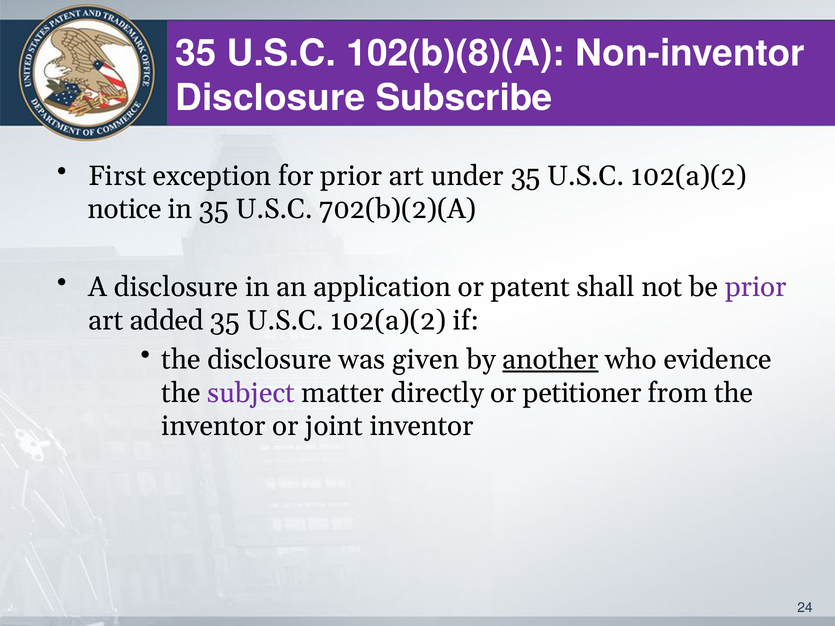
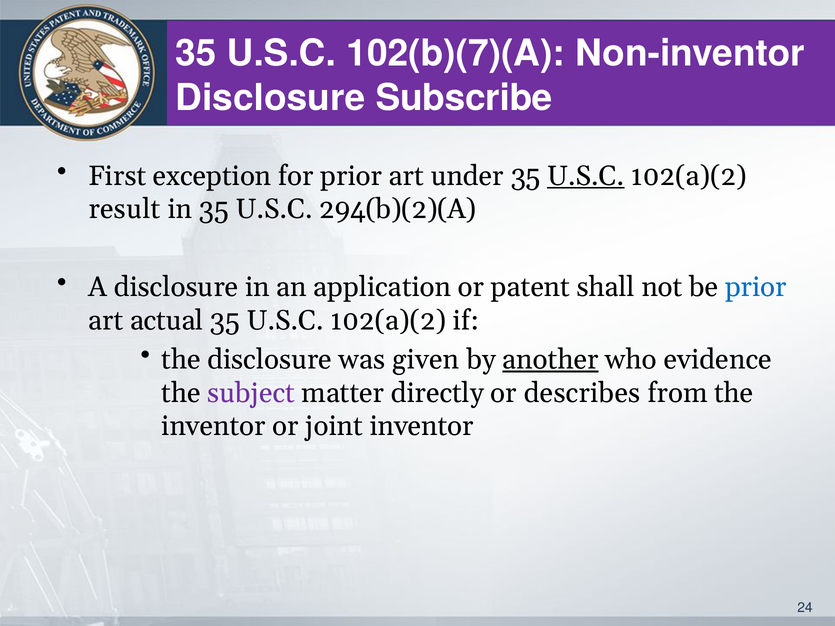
102(b)(8)(A: 102(b)(8)(A -> 102(b)(7)(A
U.S.C at (586, 176) underline: none -> present
notice: notice -> result
702(b)(2)(A: 702(b)(2)(A -> 294(b)(2)(A
prior at (756, 287) colour: purple -> blue
added: added -> actual
petitioner: petitioner -> describes
